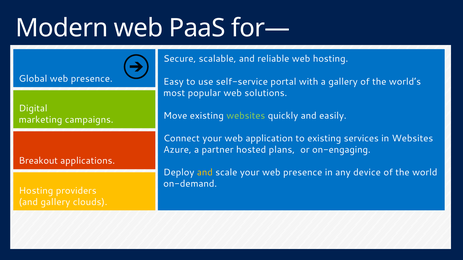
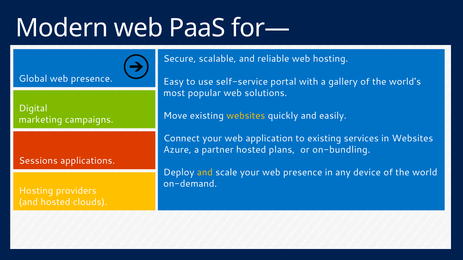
websites at (246, 116) colour: light green -> yellow
on-engaging: on-engaging -> on-bundling
Breakout: Breakout -> Sessions
and gallery: gallery -> hosted
